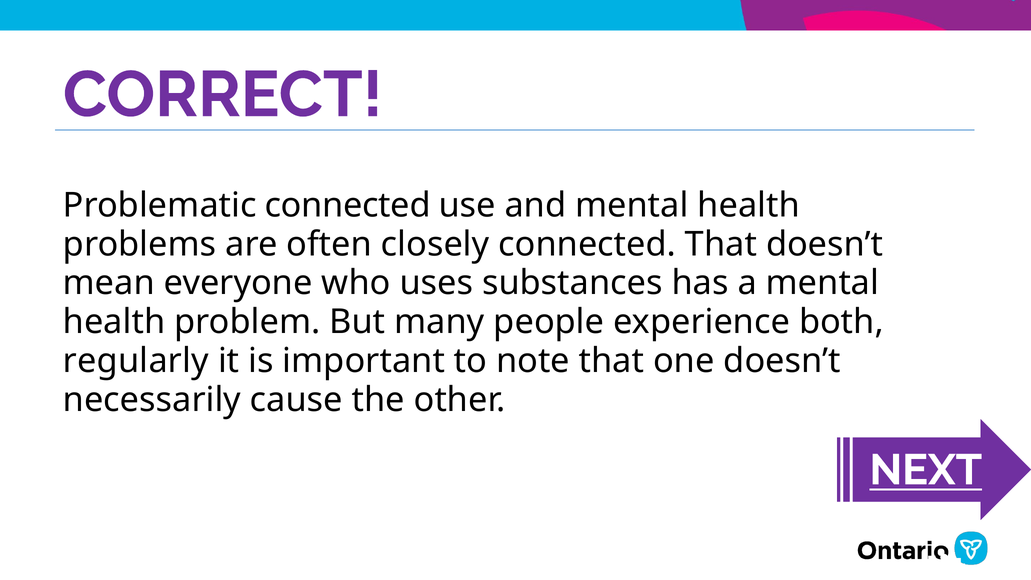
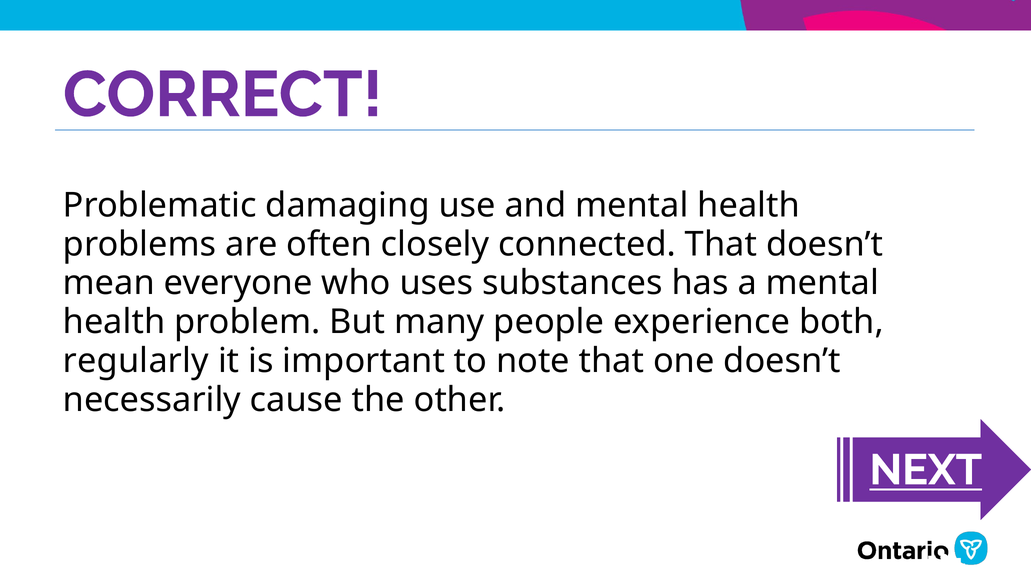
Problematic connected: connected -> damaging
